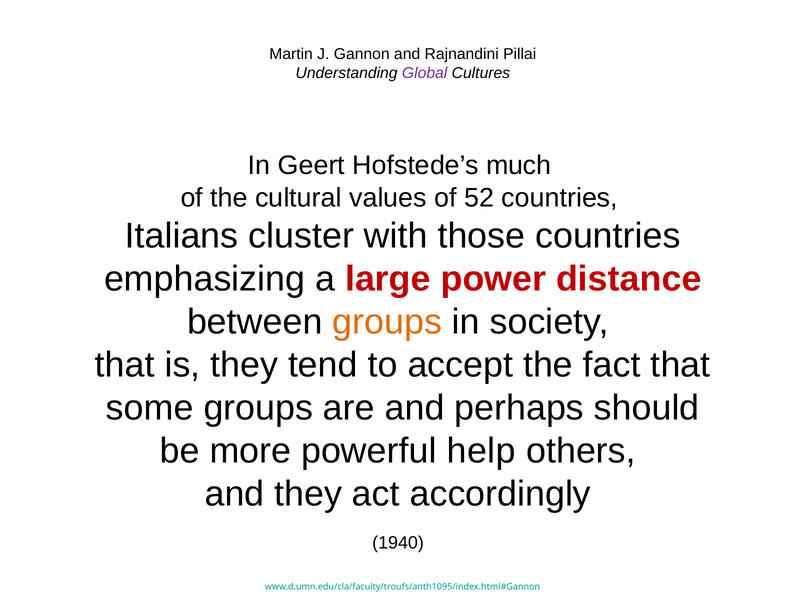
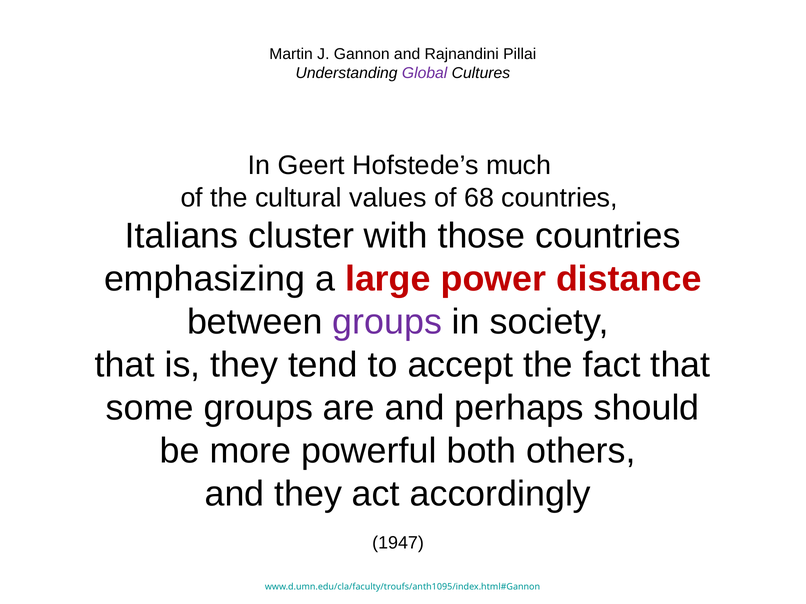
52: 52 -> 68
groups at (387, 322) colour: orange -> purple
help: help -> both
1940: 1940 -> 1947
